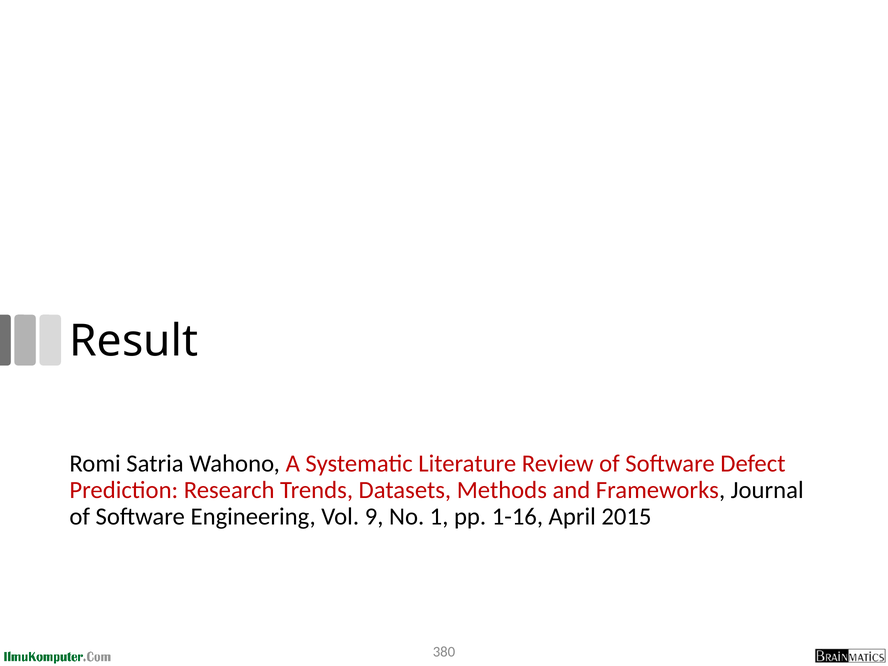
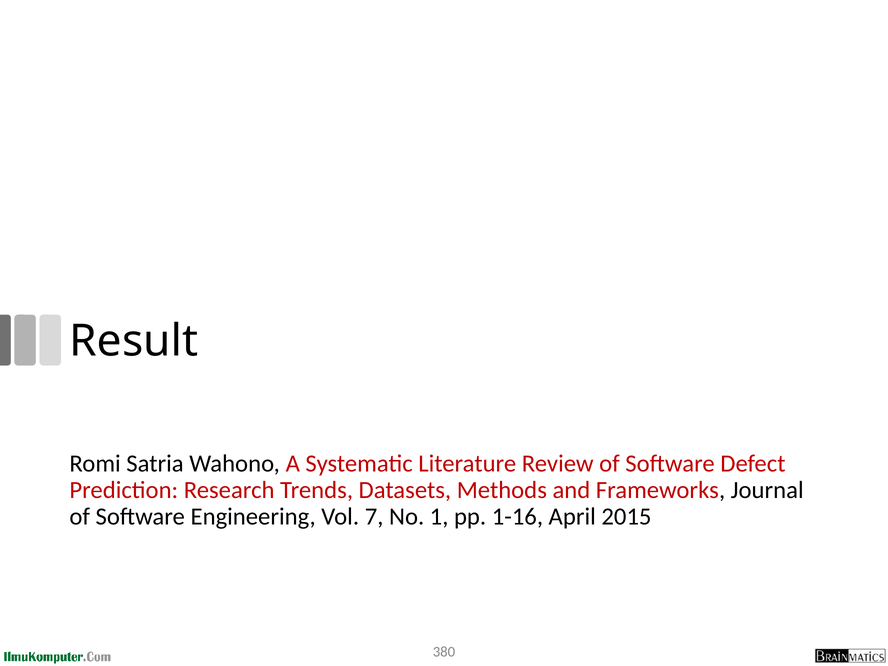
9: 9 -> 7
